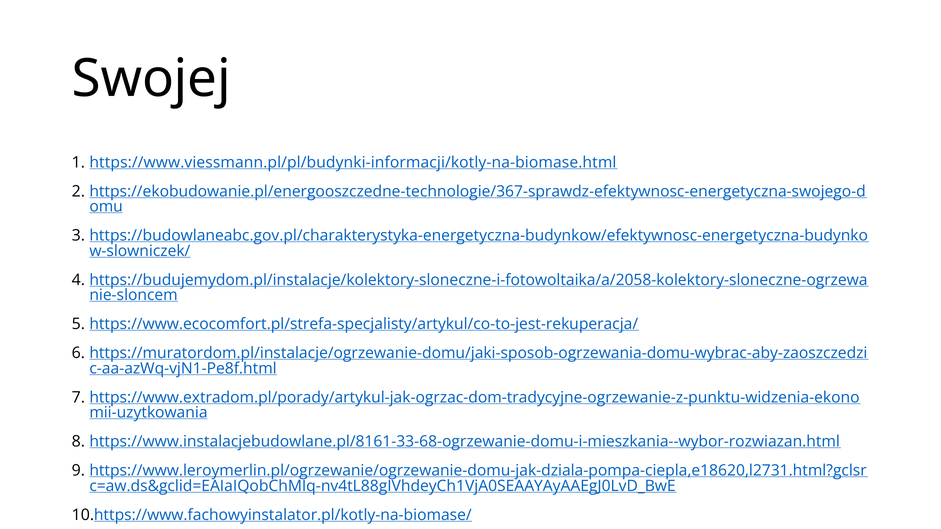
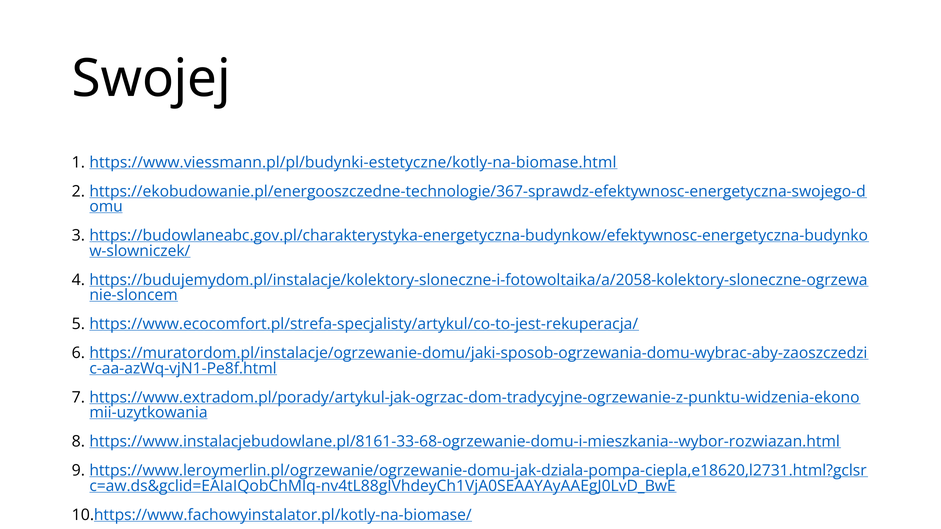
https://www.viessmann.pl/pl/budynki-informacji/kotly-na-biomase.html: https://www.viessmann.pl/pl/budynki-informacji/kotly-na-biomase.html -> https://www.viessmann.pl/pl/budynki-estetyczne/kotly-na-biomase.html
